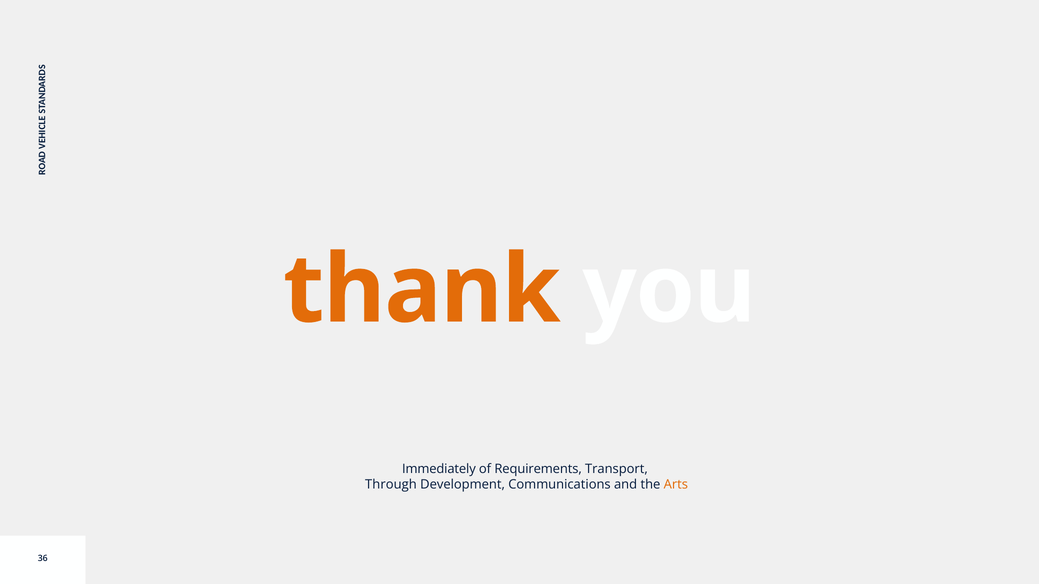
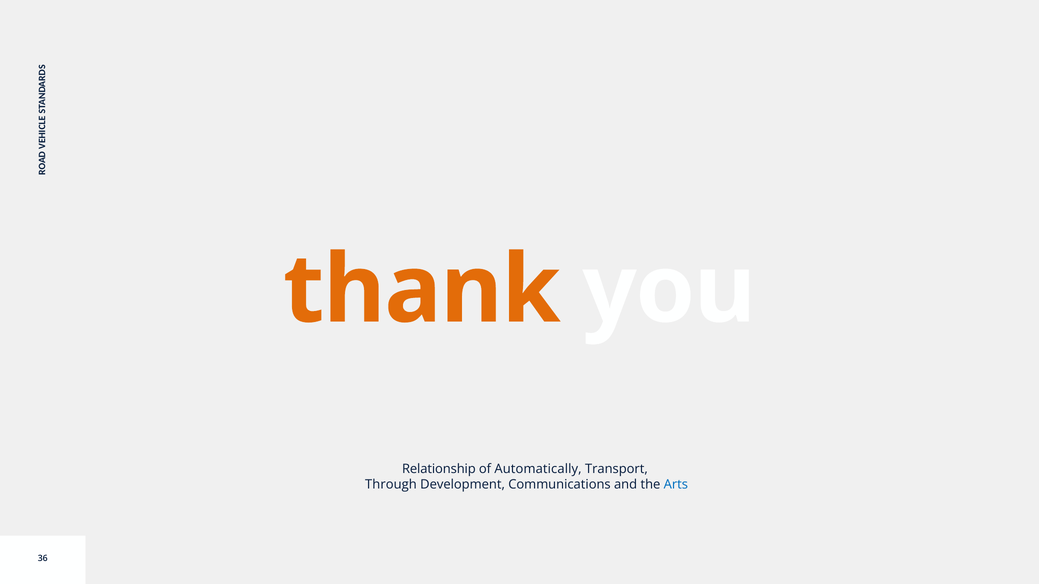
Immediately: Immediately -> Relationship
Requirements: Requirements -> Automatically
Arts colour: orange -> blue
